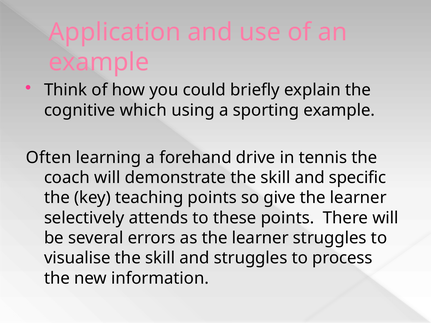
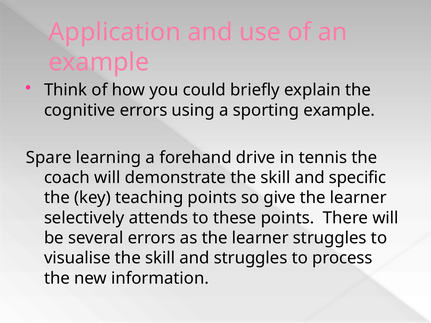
cognitive which: which -> errors
Often: Often -> Spare
